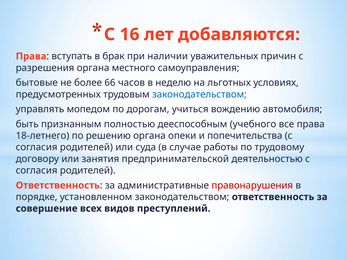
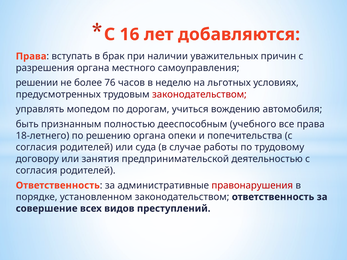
бытовые: бытовые -> решении
66: 66 -> 76
законодательством at (199, 94) colour: blue -> red
